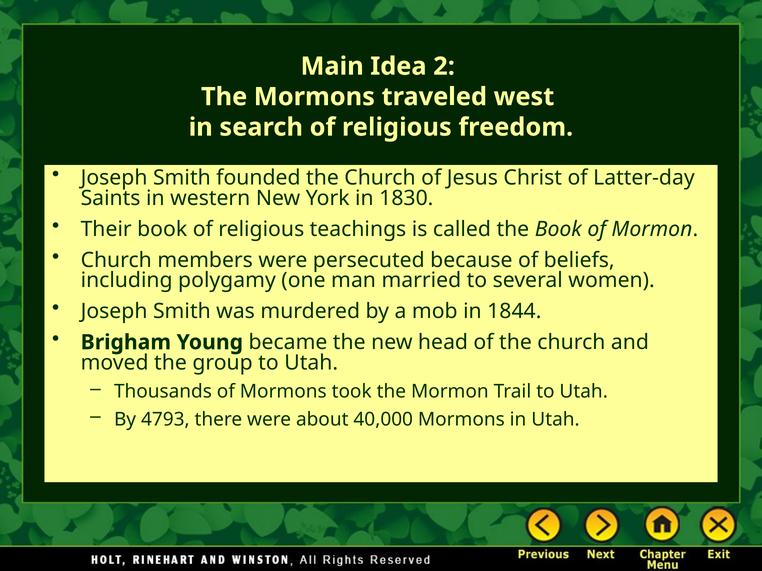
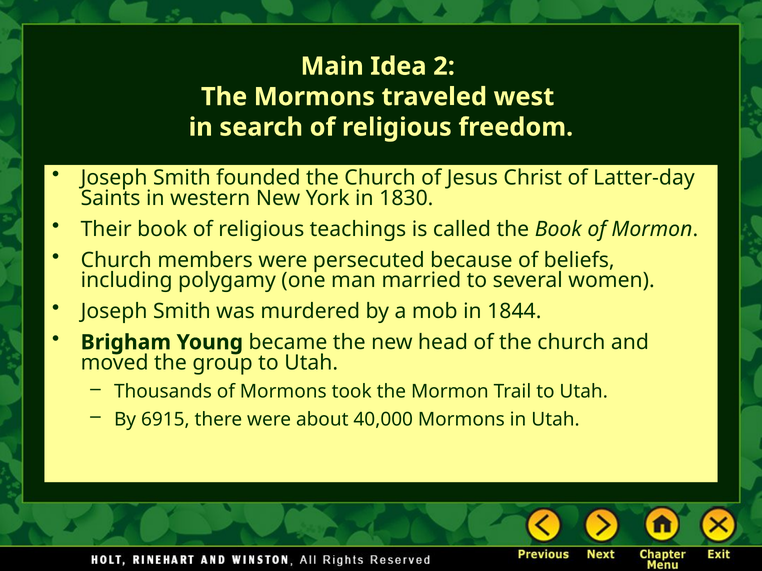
4793: 4793 -> 6915
